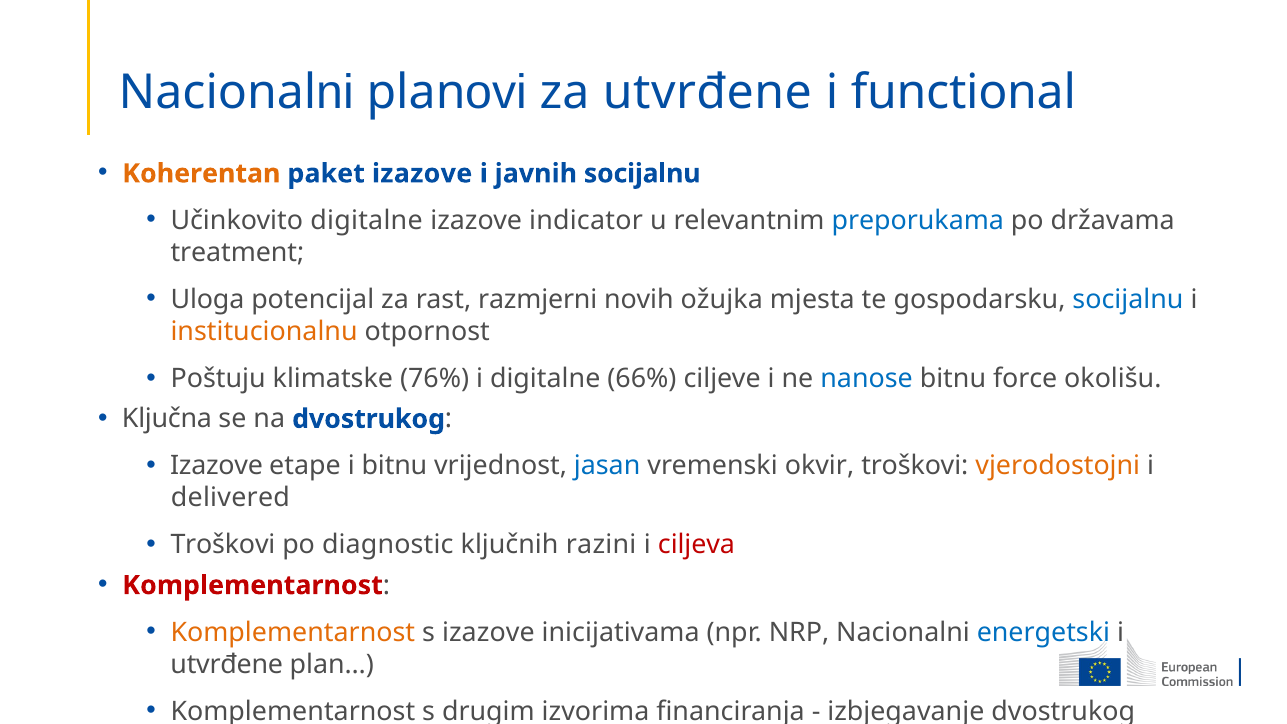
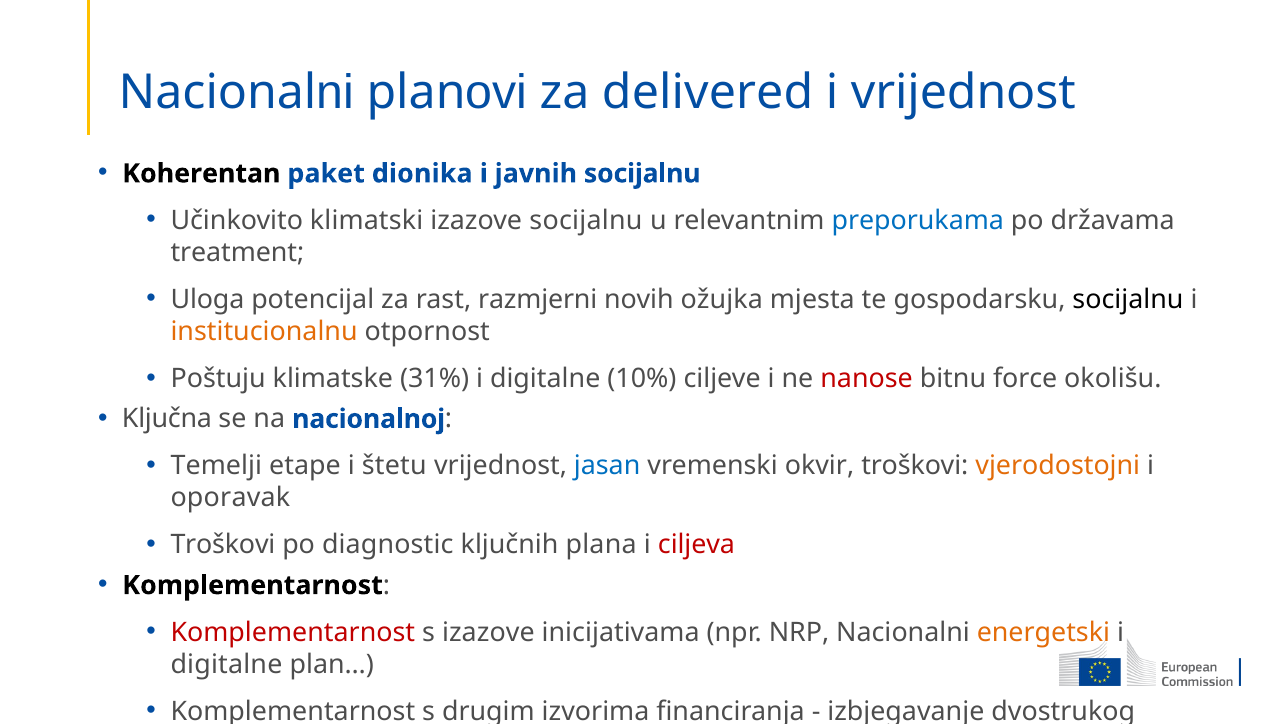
za utvrđene: utvrđene -> delivered
i functional: functional -> vrijednost
Koherentan colour: orange -> black
paket izazove: izazove -> dionika
Učinkovito digitalne: digitalne -> klimatski
izazove indicator: indicator -> socijalnu
socijalnu at (1128, 300) colour: blue -> black
76%: 76% -> 31%
66%: 66% -> 10%
nanose colour: blue -> red
se na dvostrukog: dvostrukog -> nacionalnoj
Izazove at (217, 466): Izazove -> Temelji
i bitnu: bitnu -> štetu
delivered: delivered -> oporavak
ključnih razini: razini -> plana
Komplementarnost at (253, 585) colour: red -> black
Komplementarnost at (293, 632) colour: orange -> red
energetski colour: blue -> orange
utvrđene at (227, 664): utvrđene -> digitalne
